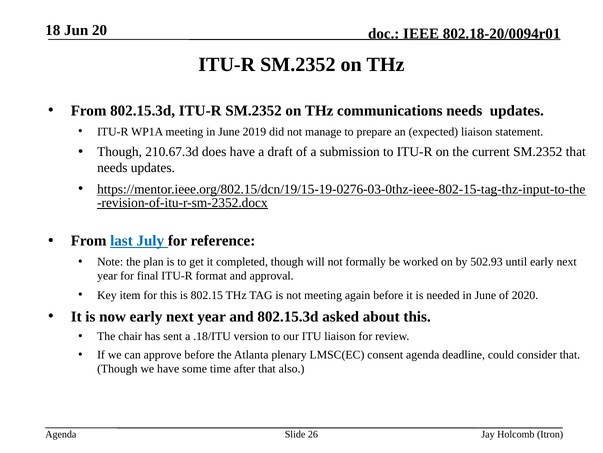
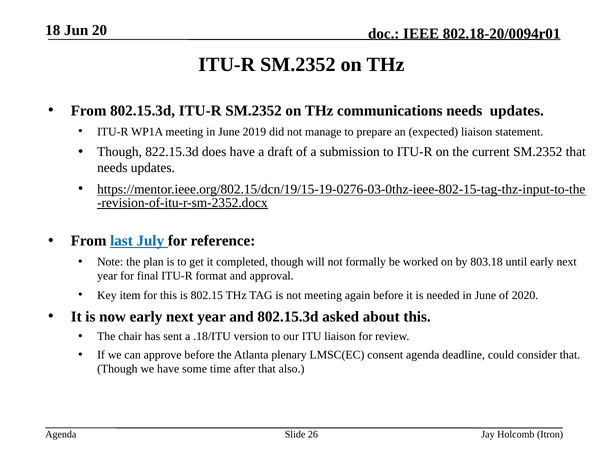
210.67.3d: 210.67.3d -> 822.15.3d
502.93: 502.93 -> 803.18
